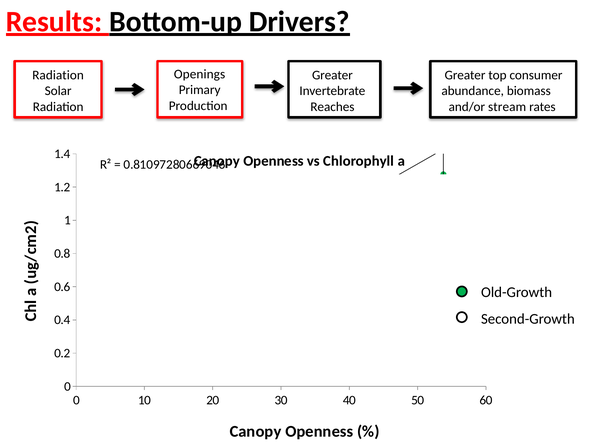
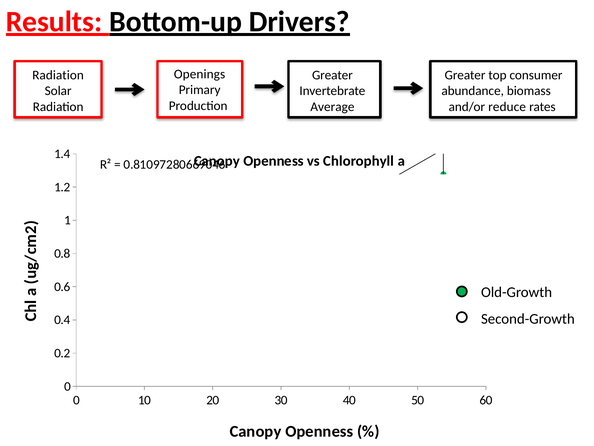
Reaches: Reaches -> Average
stream: stream -> reduce
